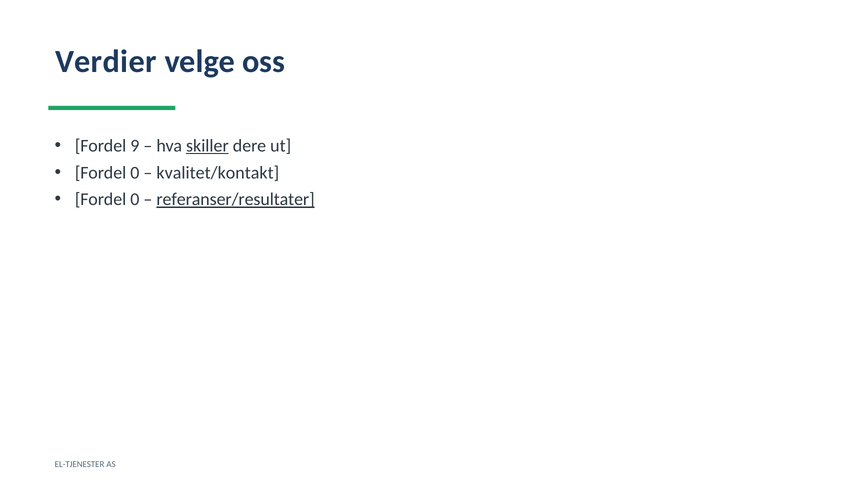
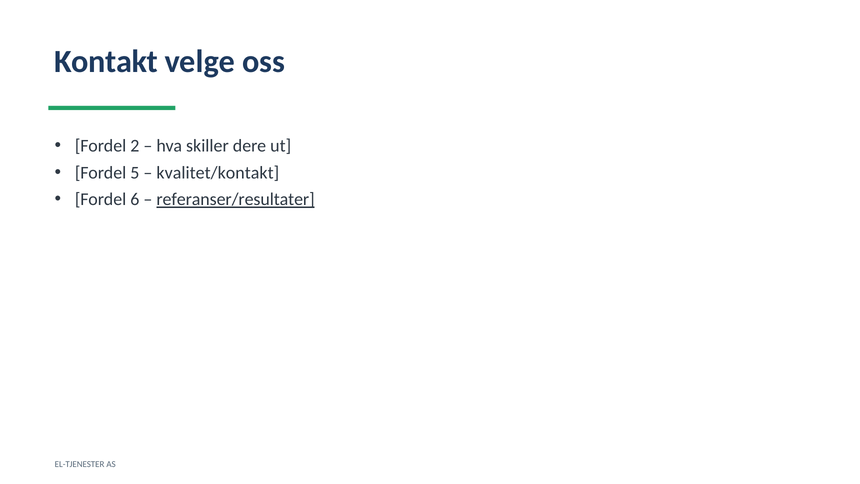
Verdier: Verdier -> Kontakt
9: 9 -> 2
skiller underline: present -> none
0 at (135, 173): 0 -> 5
0 at (135, 199): 0 -> 6
